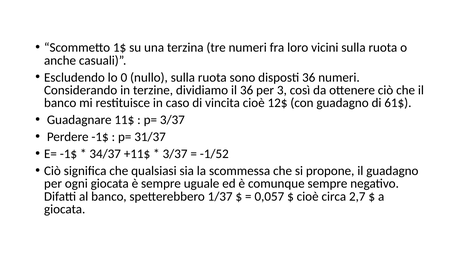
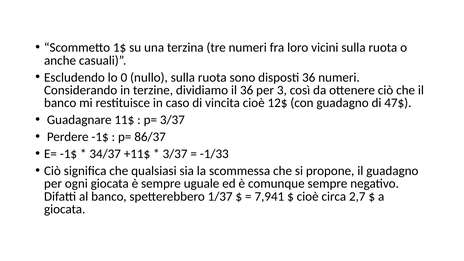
61$: 61$ -> 47$
31/37: 31/37 -> 86/37
-1/52: -1/52 -> -1/33
0,057: 0,057 -> 7,941
